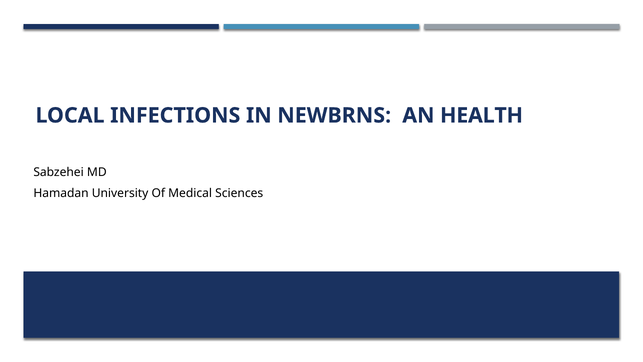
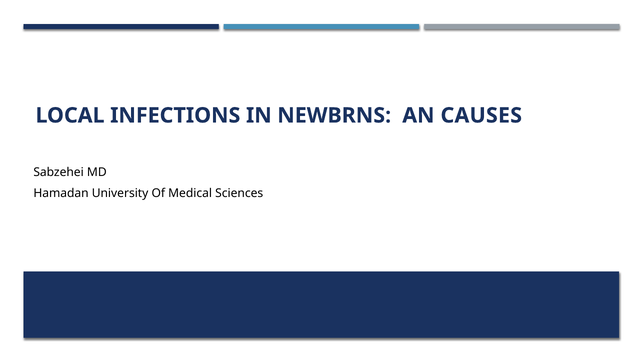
HEALTH: HEALTH -> CAUSES
